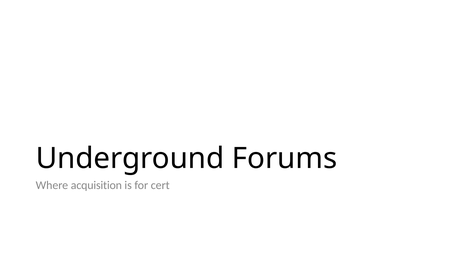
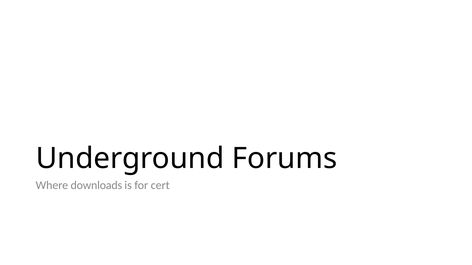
acquisition: acquisition -> downloads
